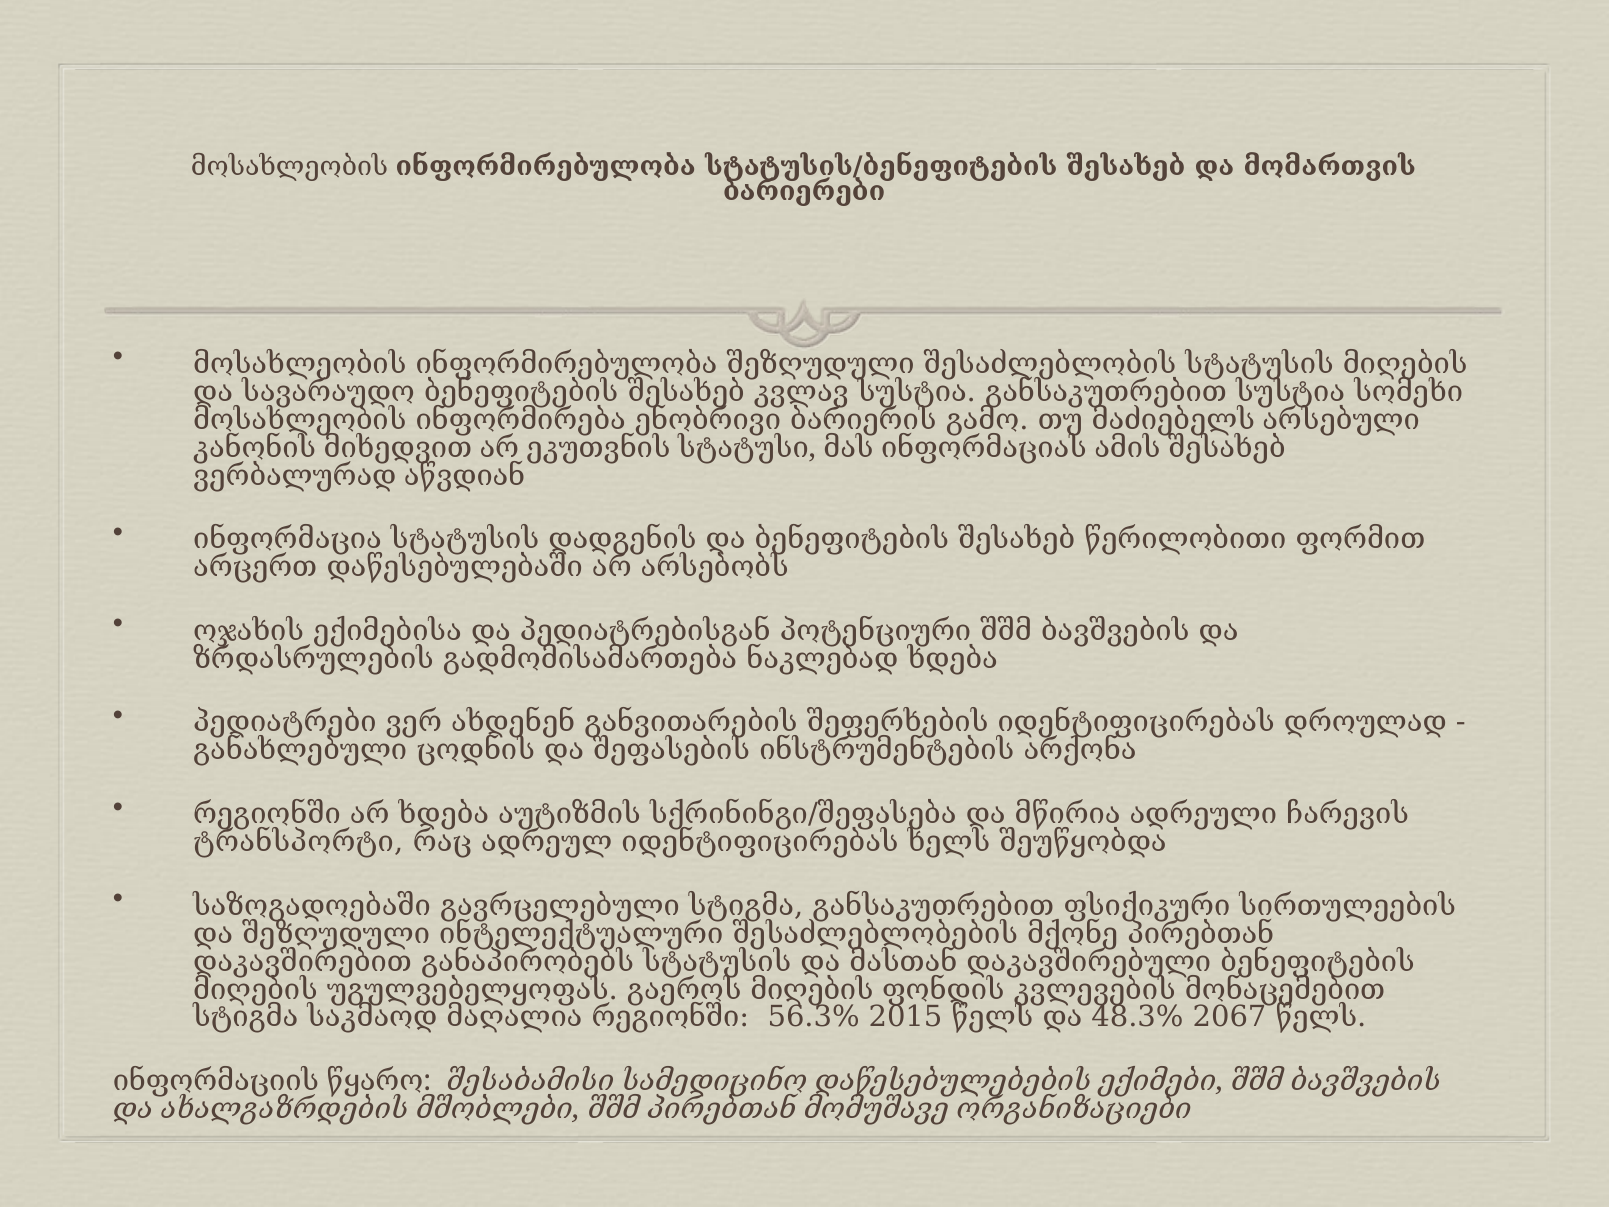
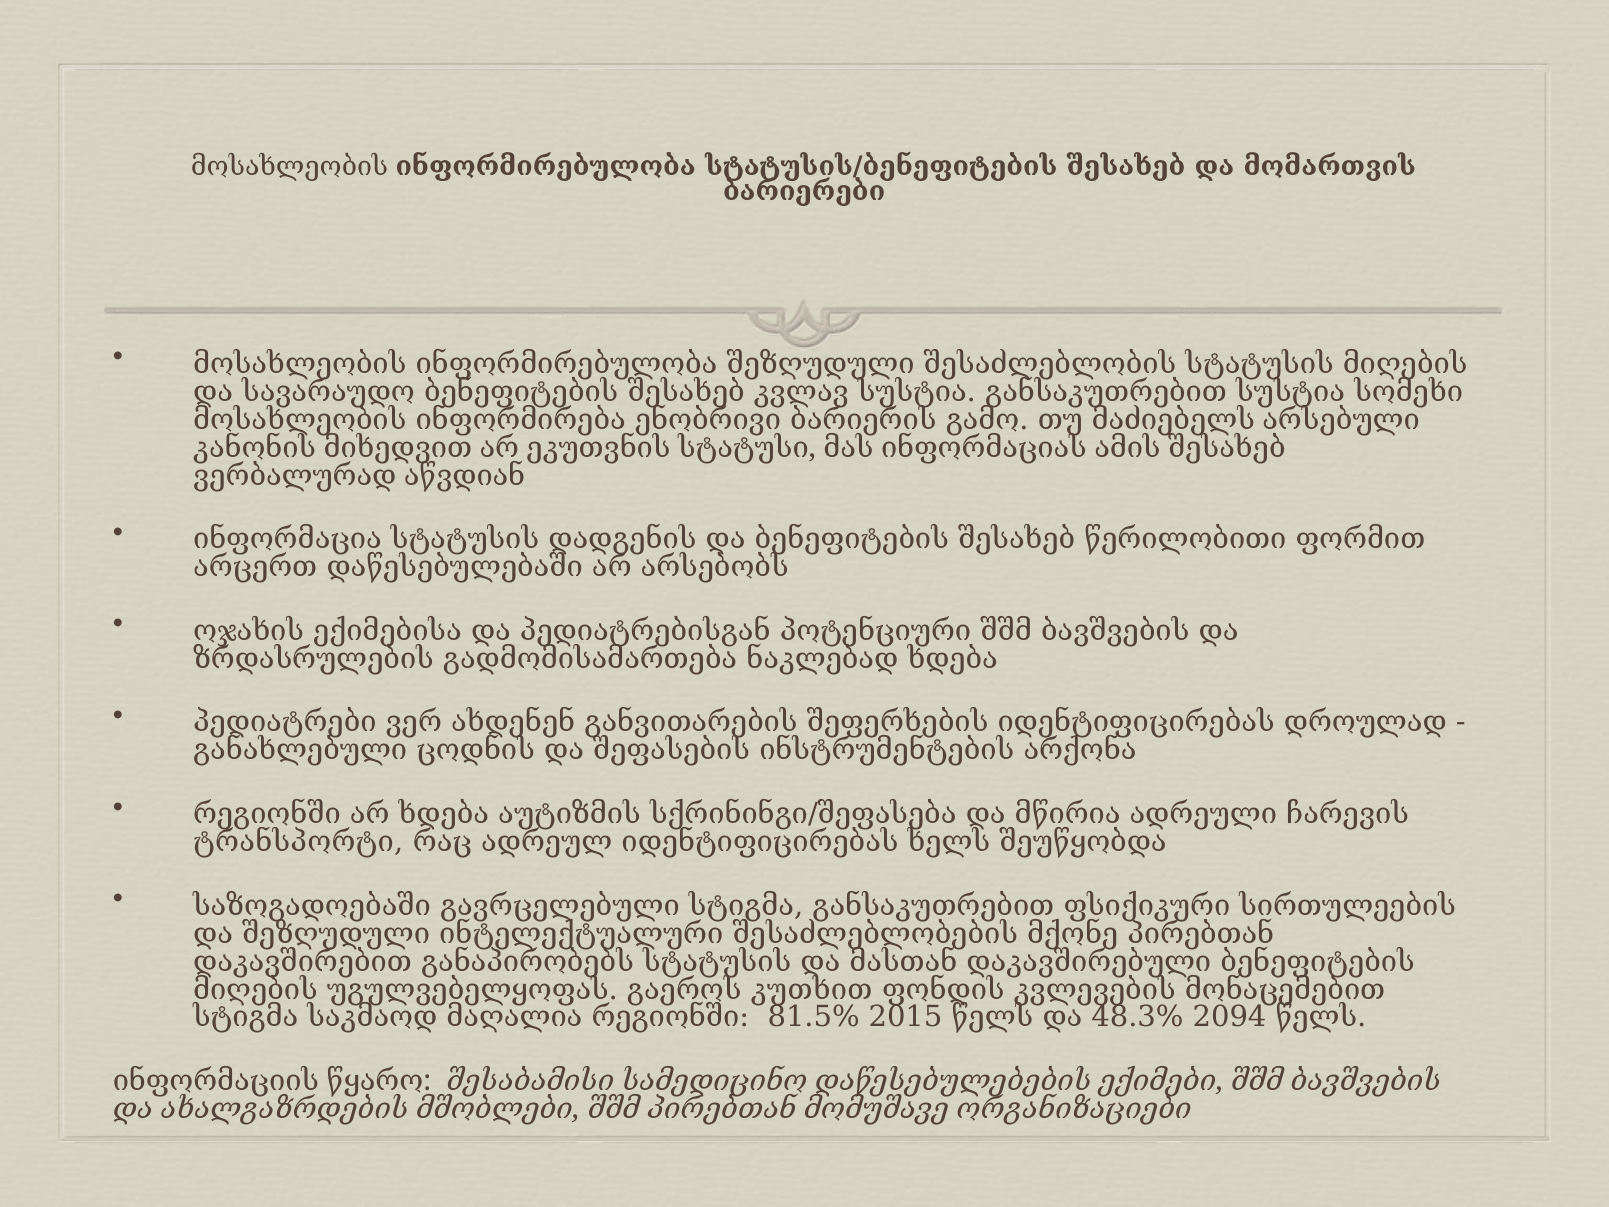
გაეროს მიღების: მიღების -> კუთხით
56.3%: 56.3% -> 81.5%
2067: 2067 -> 2094
